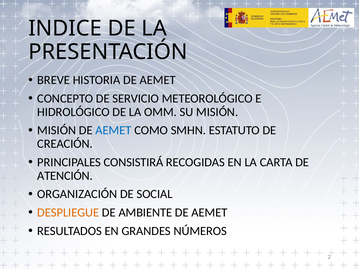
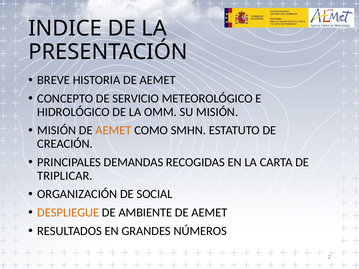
AEMET at (113, 130) colour: blue -> orange
CONSISTIRÁ: CONSISTIRÁ -> DEMANDAS
ATENCIÓN: ATENCIÓN -> TRIPLICAR
